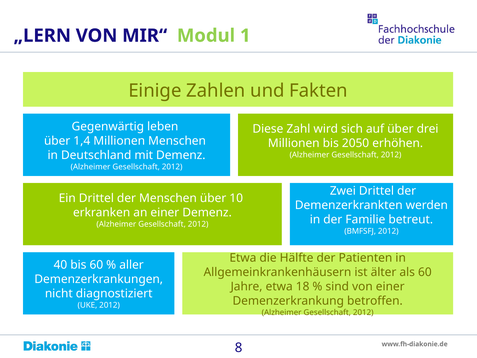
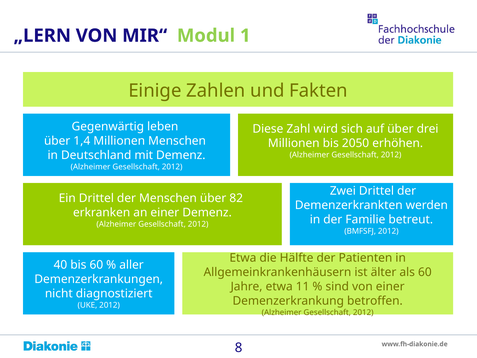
10: 10 -> 82
18: 18 -> 11
